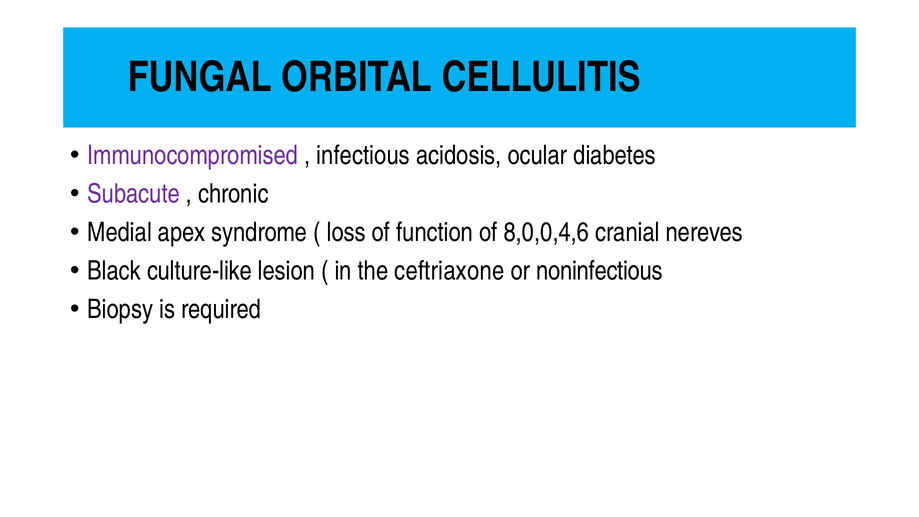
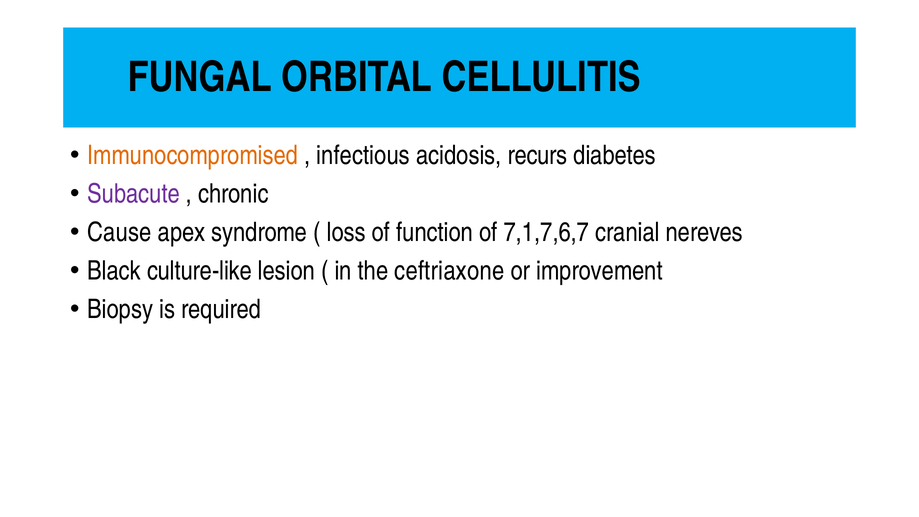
Immunocompromised colour: purple -> orange
ocular: ocular -> recurs
Medial: Medial -> Cause
8,0,0,4,6: 8,0,0,4,6 -> 7,1,7,6,7
noninfectious: noninfectious -> improvement
